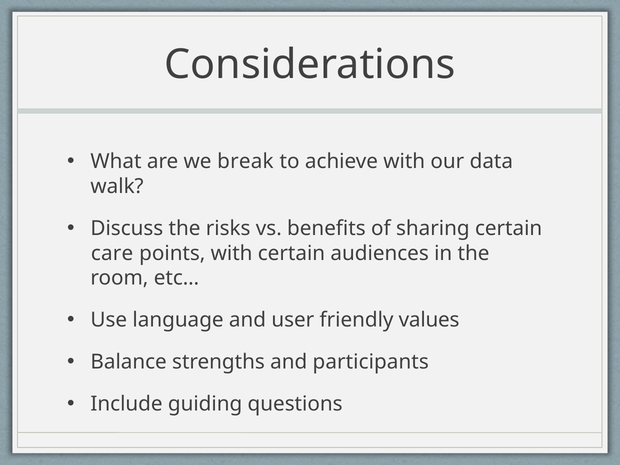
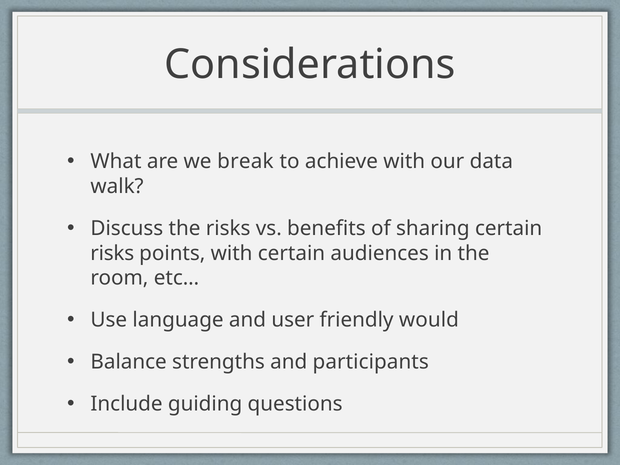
care at (112, 253): care -> risks
values: values -> would
